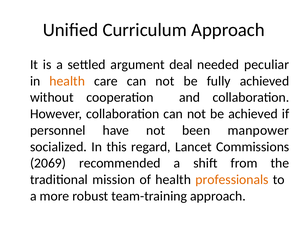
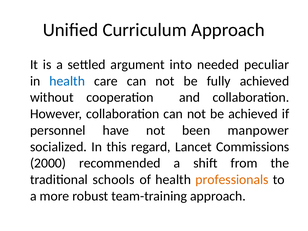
deal: deal -> into
health at (67, 81) colour: orange -> blue
2069: 2069 -> 2000
mission: mission -> schools
